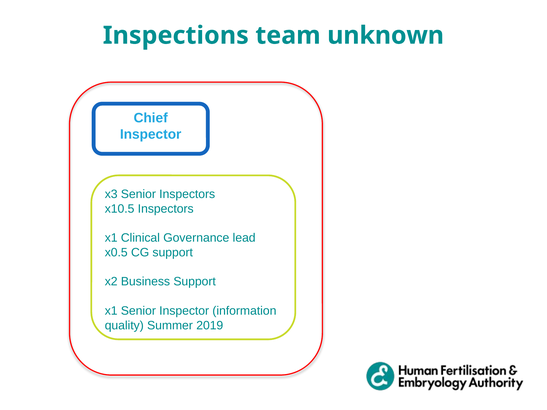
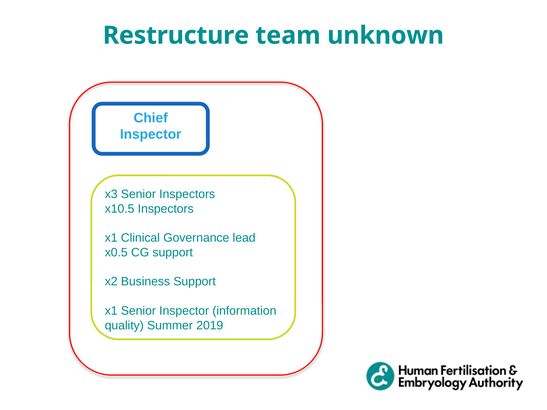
Inspections: Inspections -> Restructure
